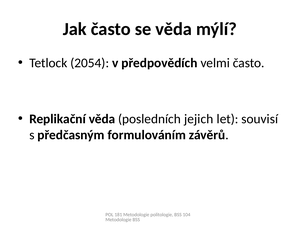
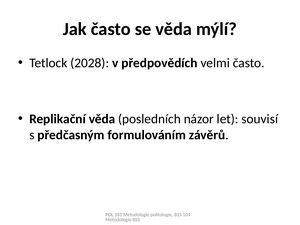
2054: 2054 -> 2028
jejich: jejich -> názor
